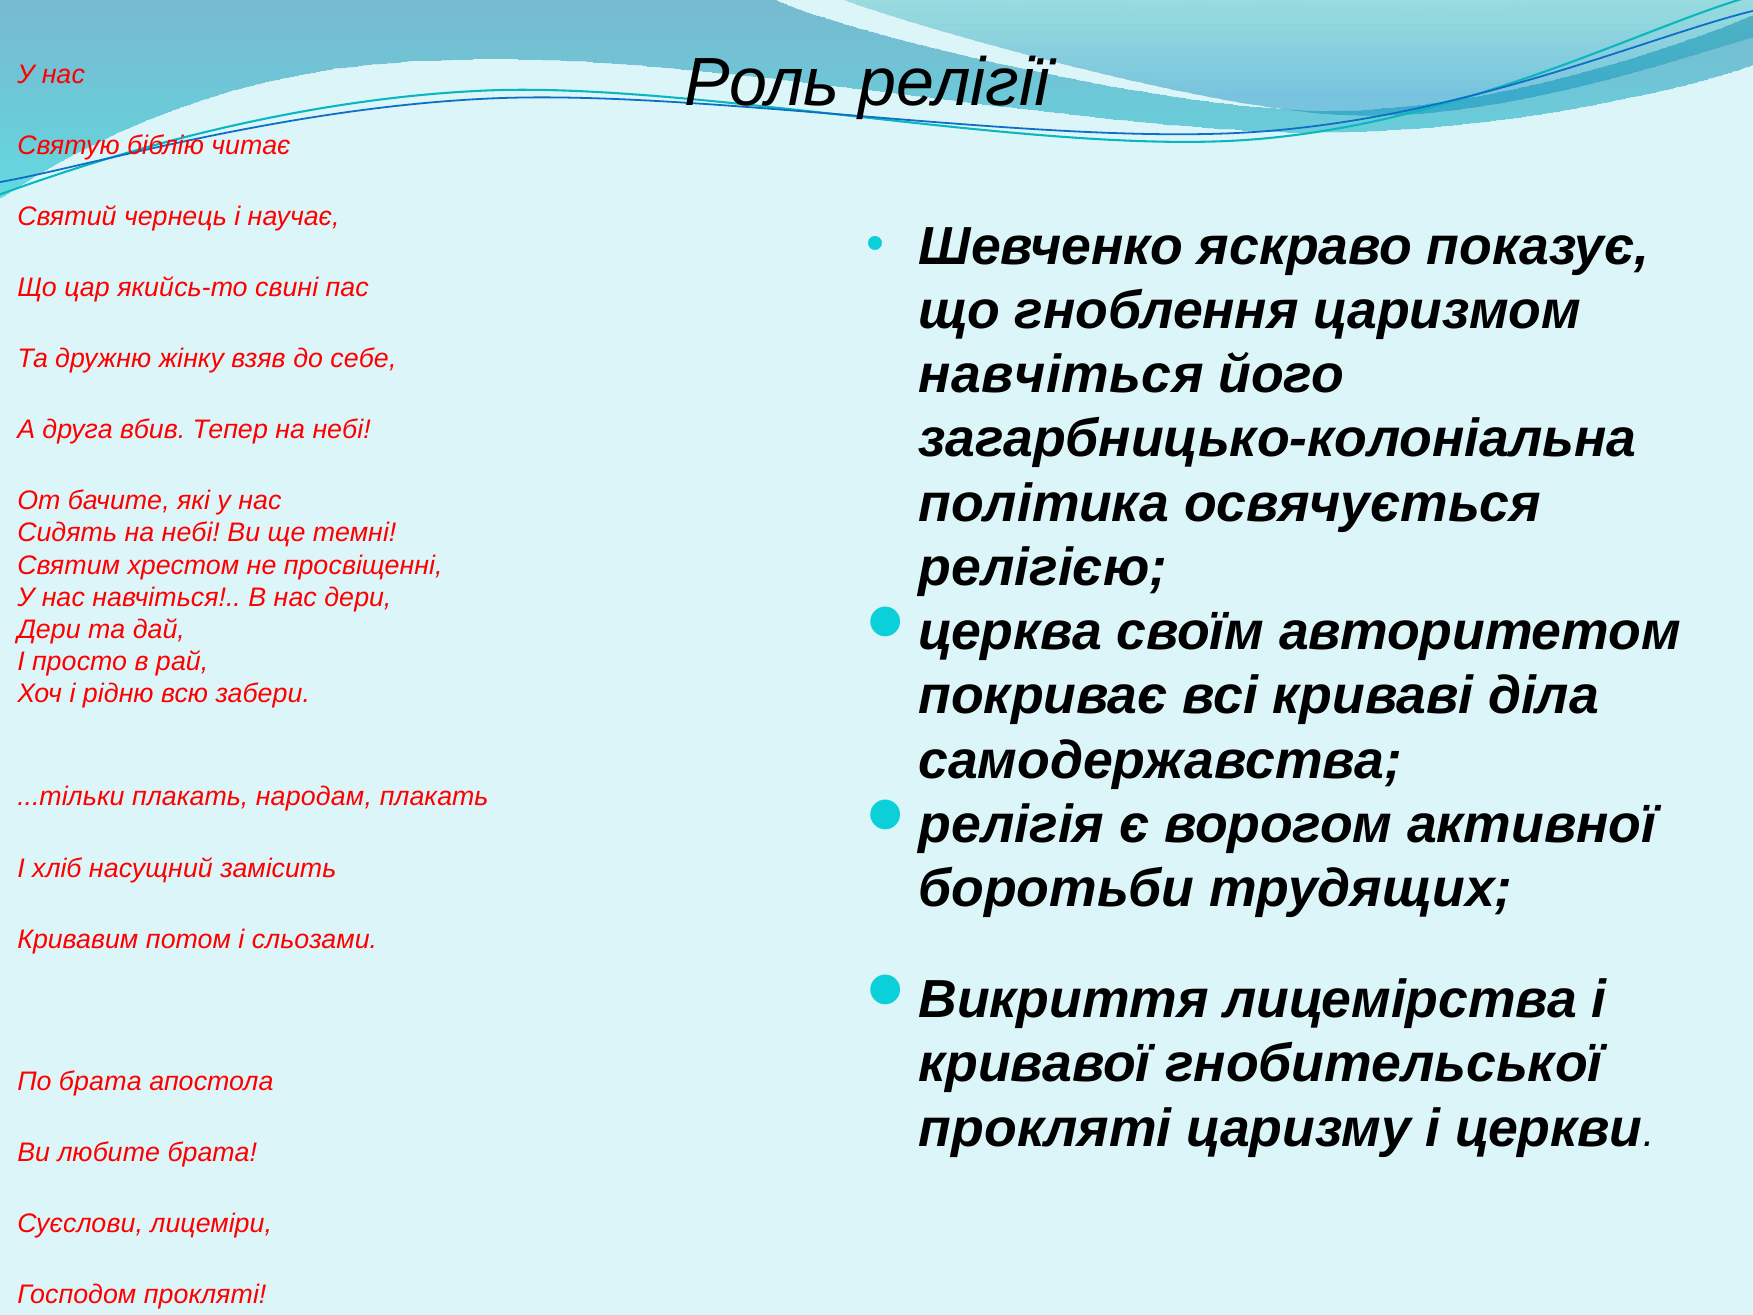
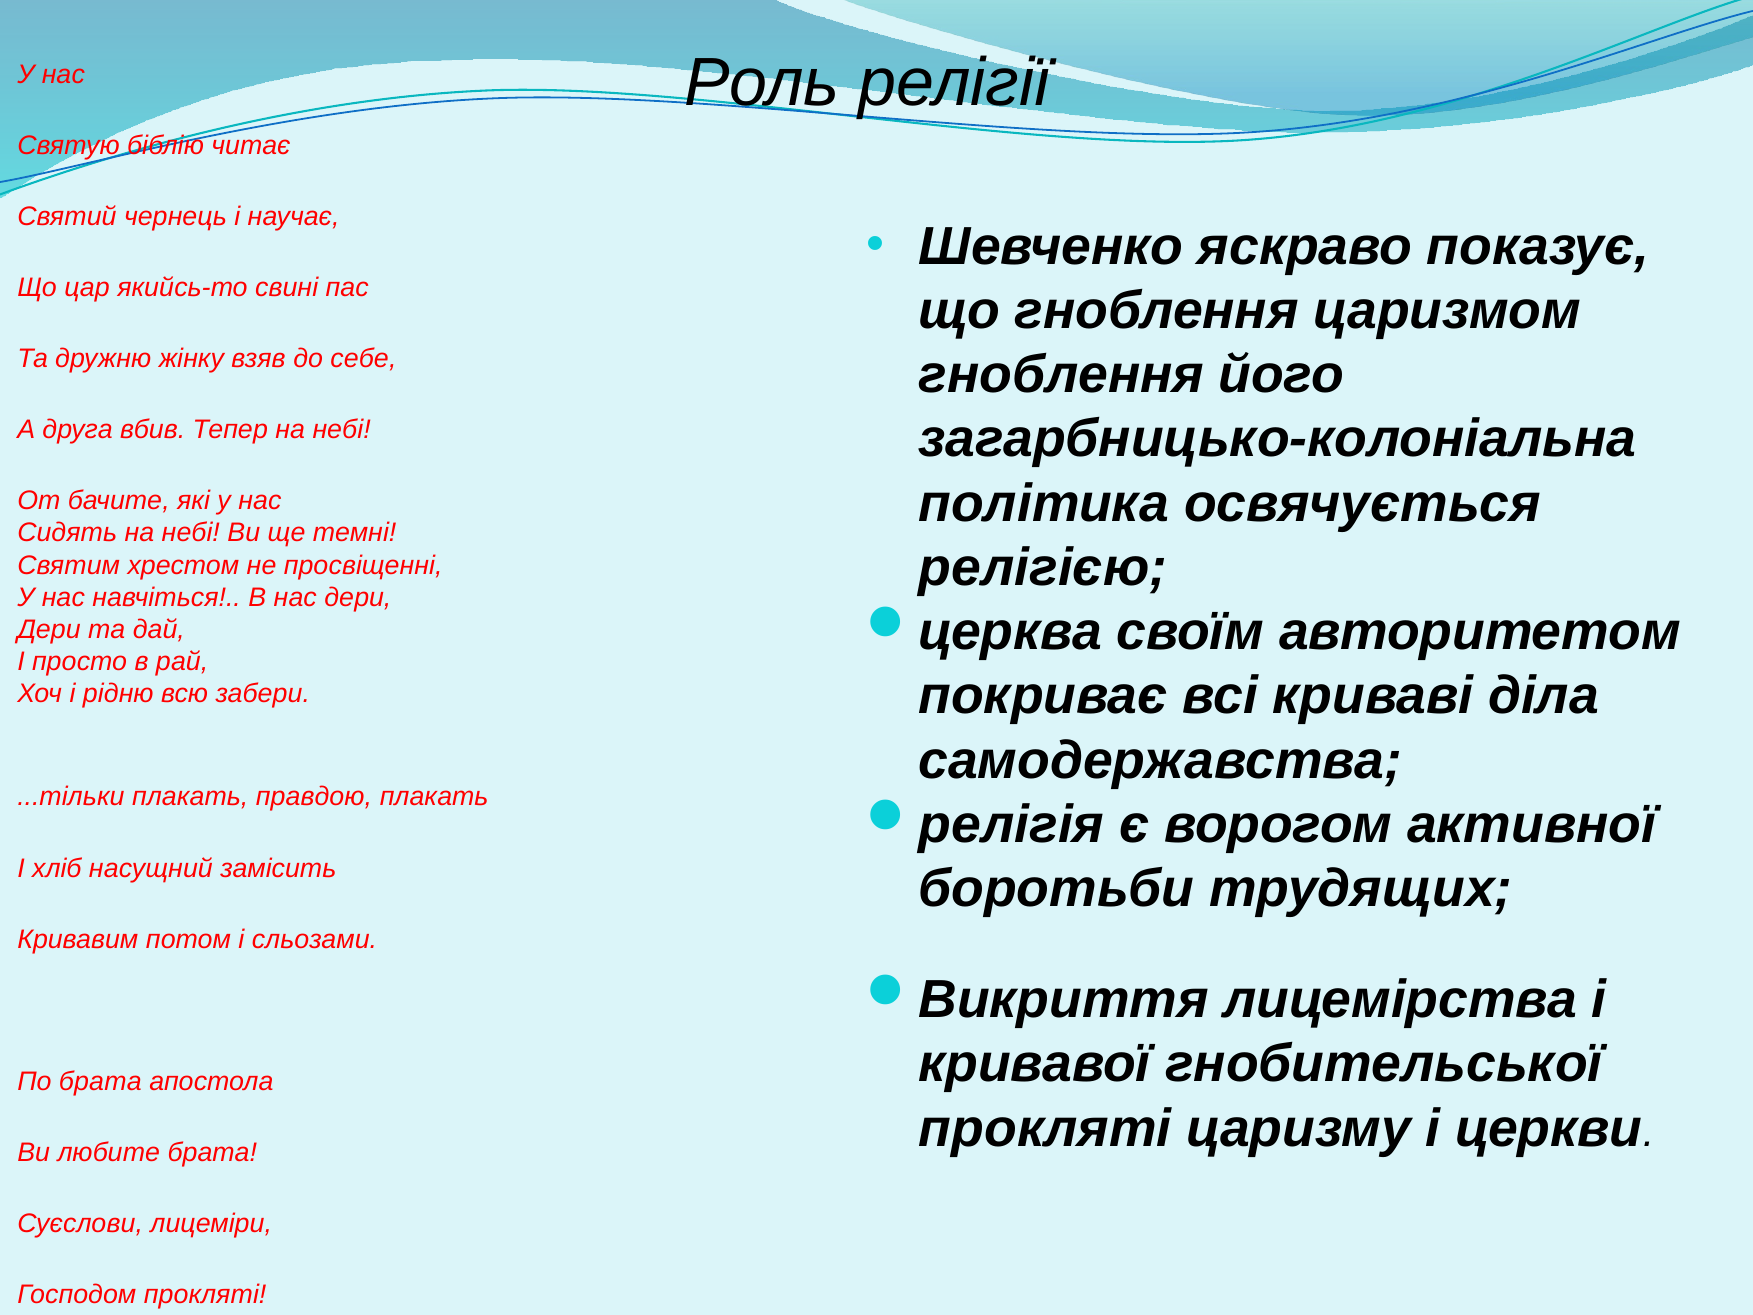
навчiться at (1061, 375): навчiться -> гноблення
народам: народам -> правдою
